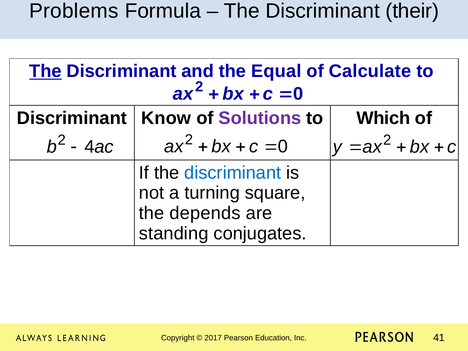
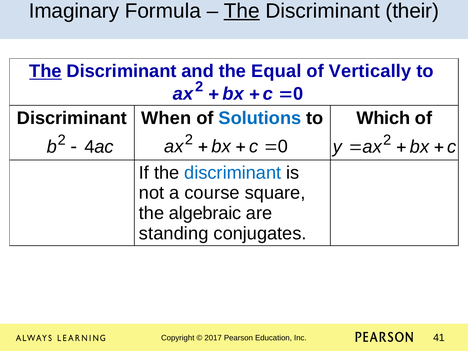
Problems: Problems -> Imaginary
The at (242, 11) underline: none -> present
Calculate: Calculate -> Vertically
Know: Know -> When
Solutions colour: purple -> blue
turning: turning -> course
depends: depends -> algebraic
